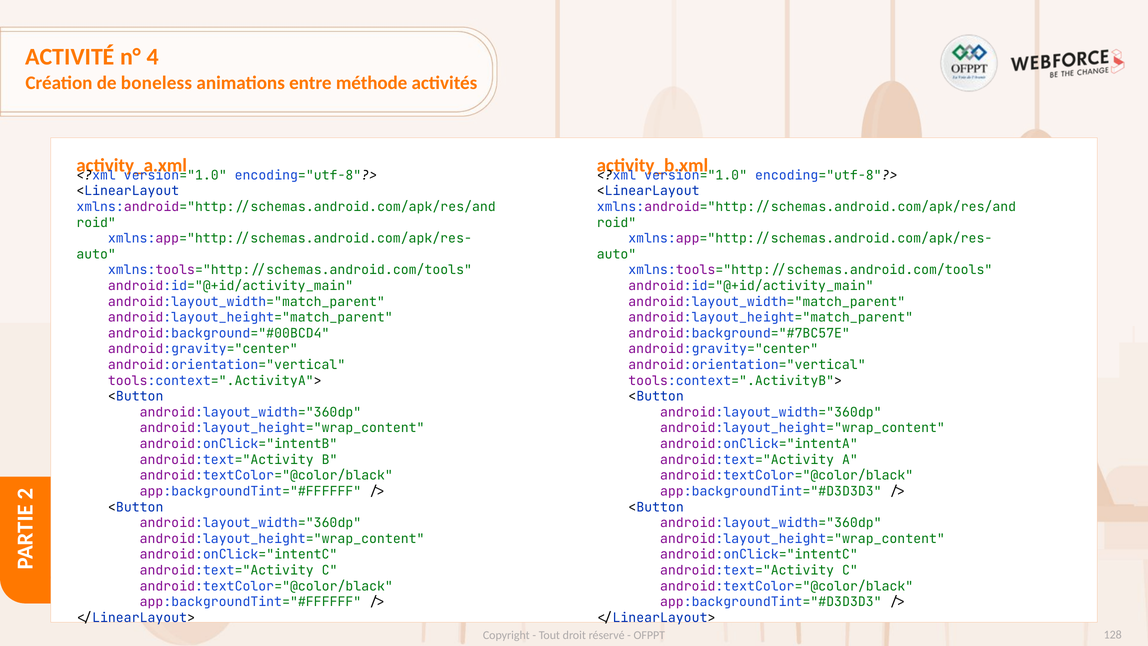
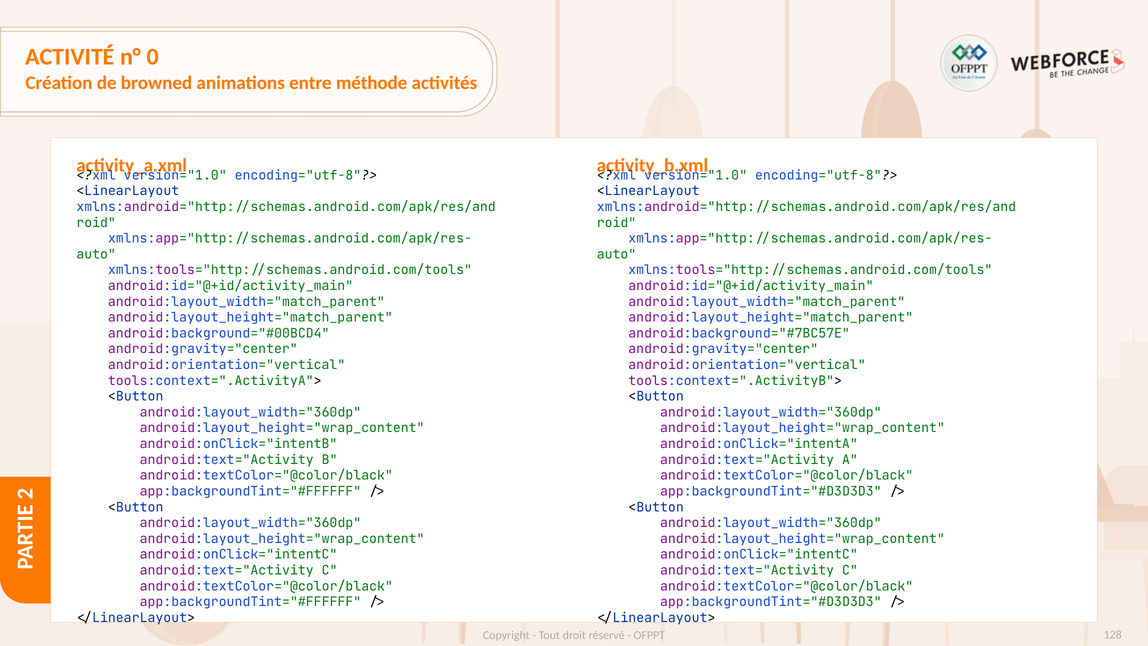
4: 4 -> 0
boneless: boneless -> browned
